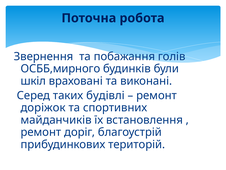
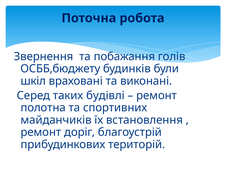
ОСББ,мирного: ОСББ,мирного -> ОСББ,бюджету
доріжок: доріжок -> полотна
